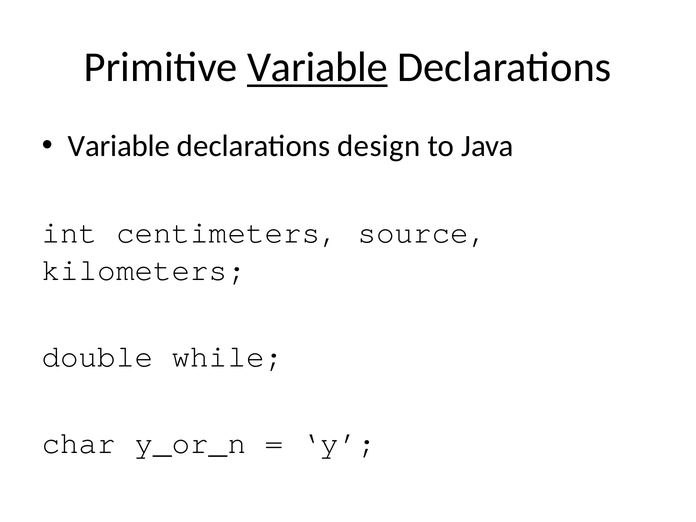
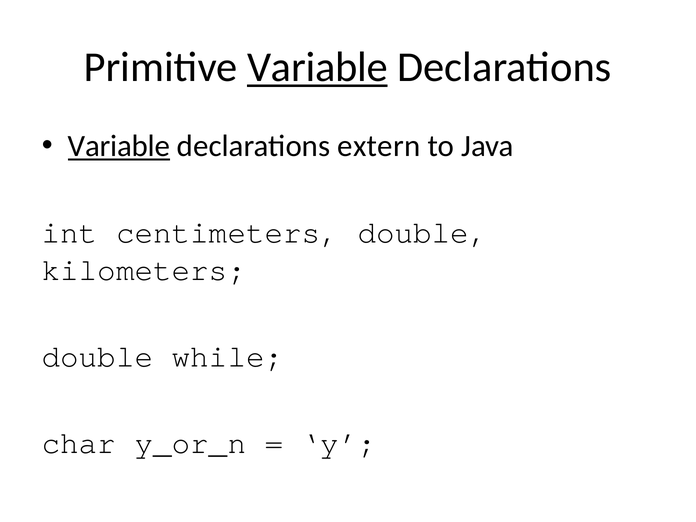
Variable at (119, 146) underline: none -> present
design: design -> extern
centimeters source: source -> double
